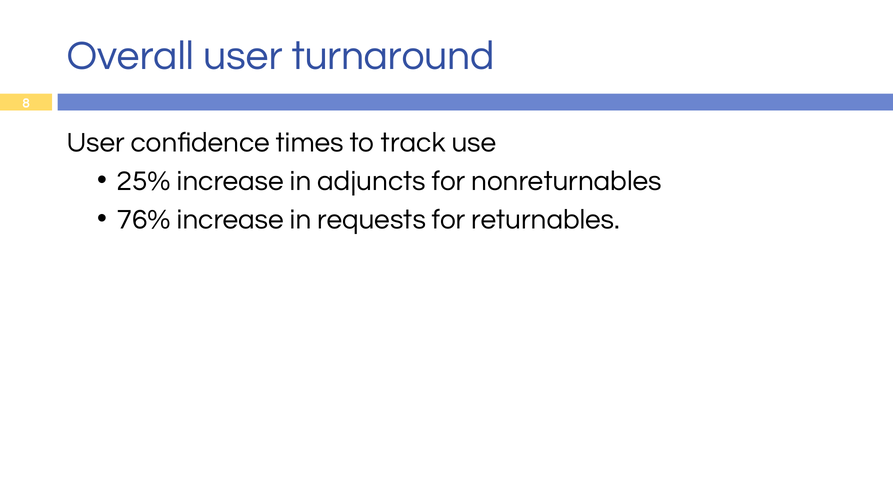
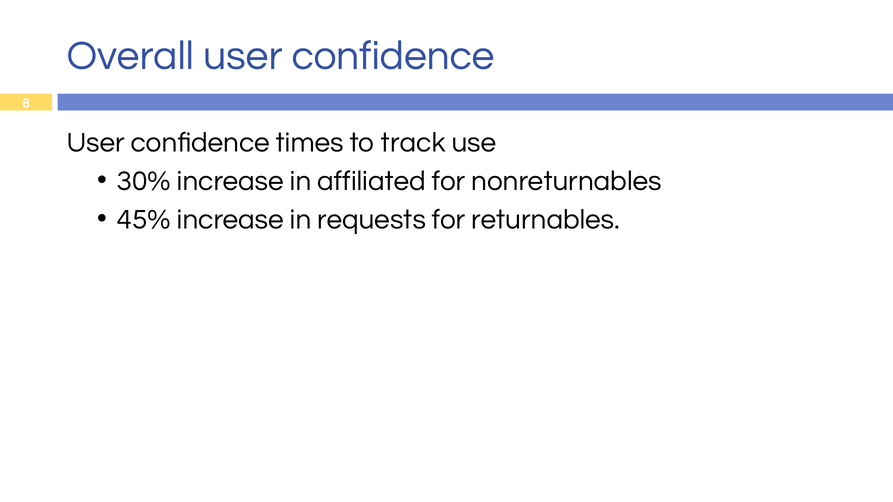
Overall user turnaround: turnaround -> confidence
25%: 25% -> 30%
adjuncts: adjuncts -> affiliated
76%: 76% -> 45%
